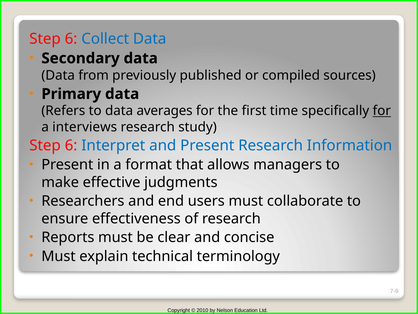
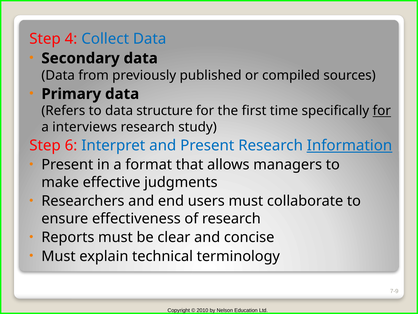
6 at (71, 39): 6 -> 4
averages: averages -> structure
Information underline: none -> present
